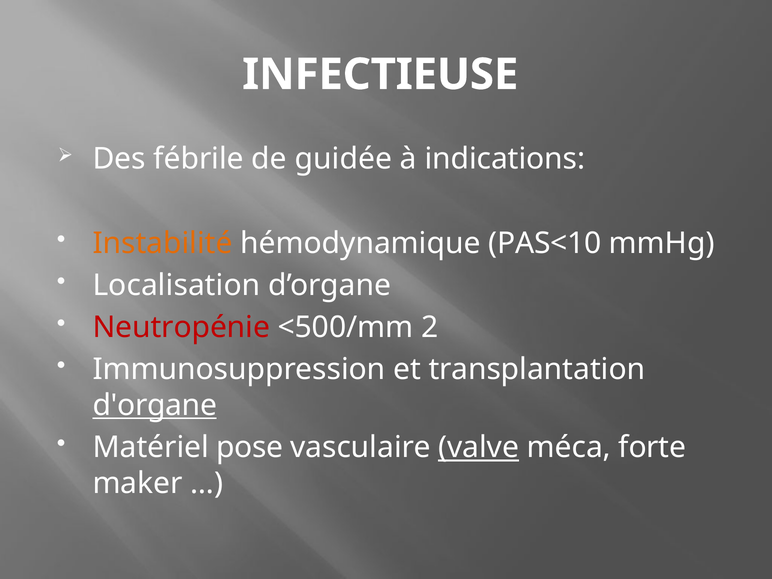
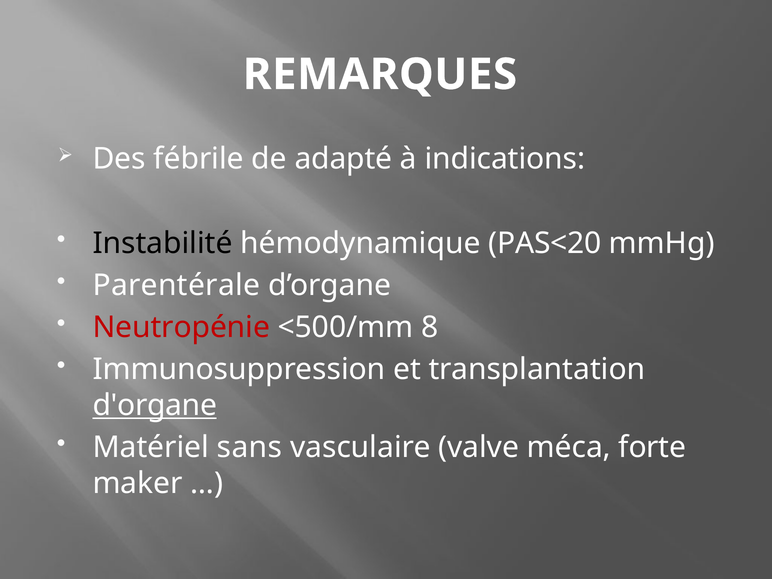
INFECTIEUSE: INFECTIEUSE -> REMARQUES
guidée: guidée -> adapté
Instabilité colour: orange -> black
PAS<10: PAS<10 -> PAS<20
Localisation: Localisation -> Parentérale
2: 2 -> 8
pose: pose -> sans
valve underline: present -> none
